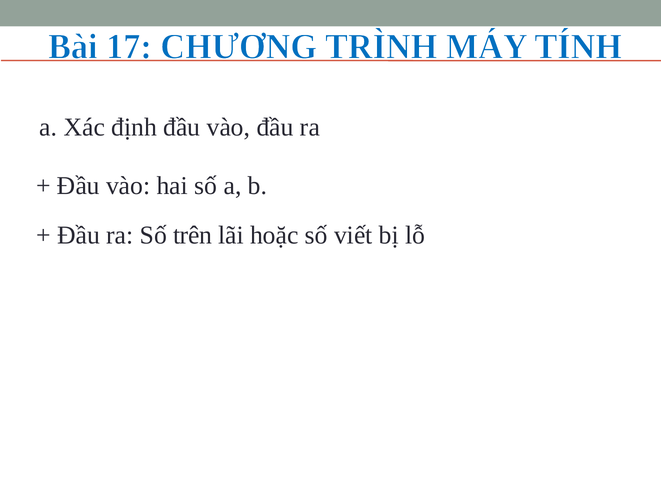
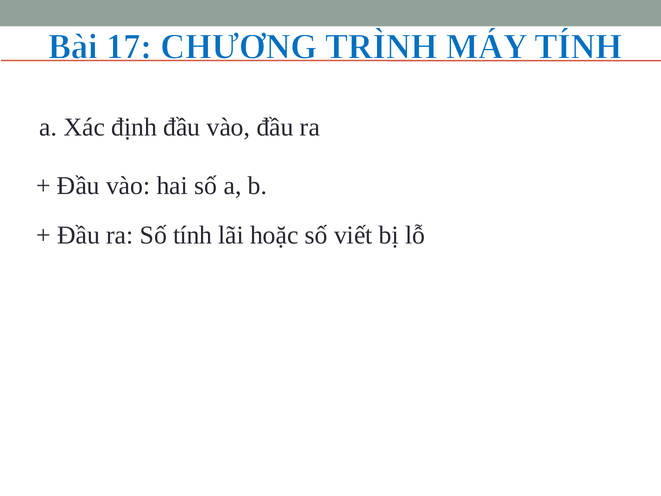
trên: trên -> tính
